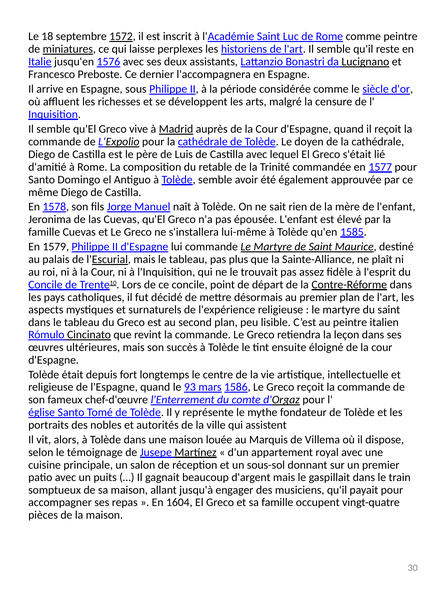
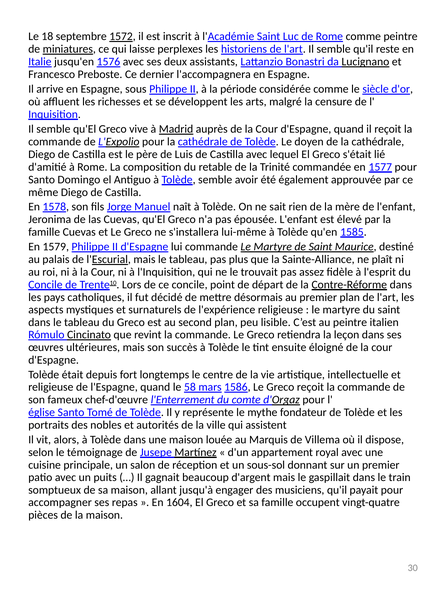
93: 93 -> 58
